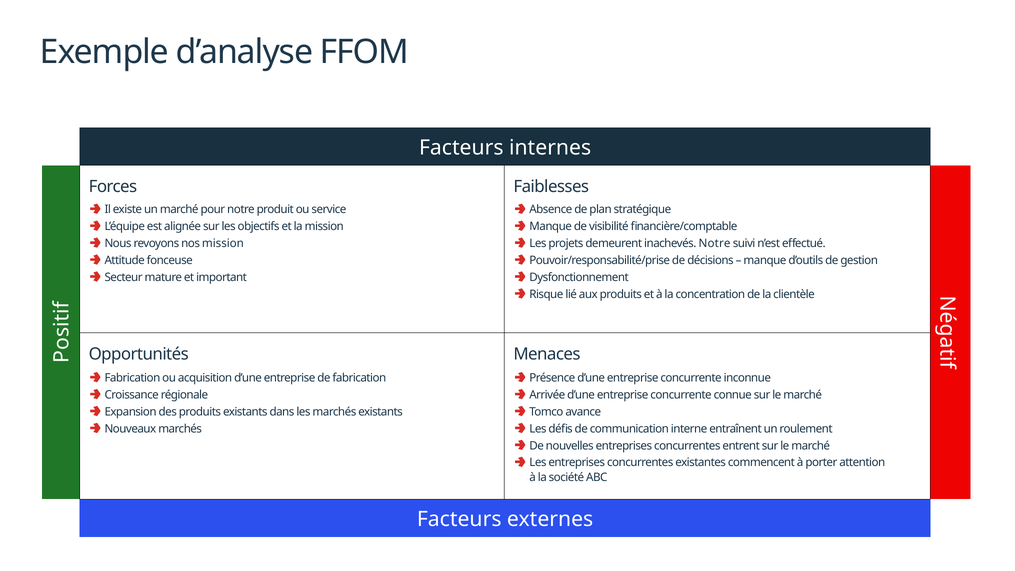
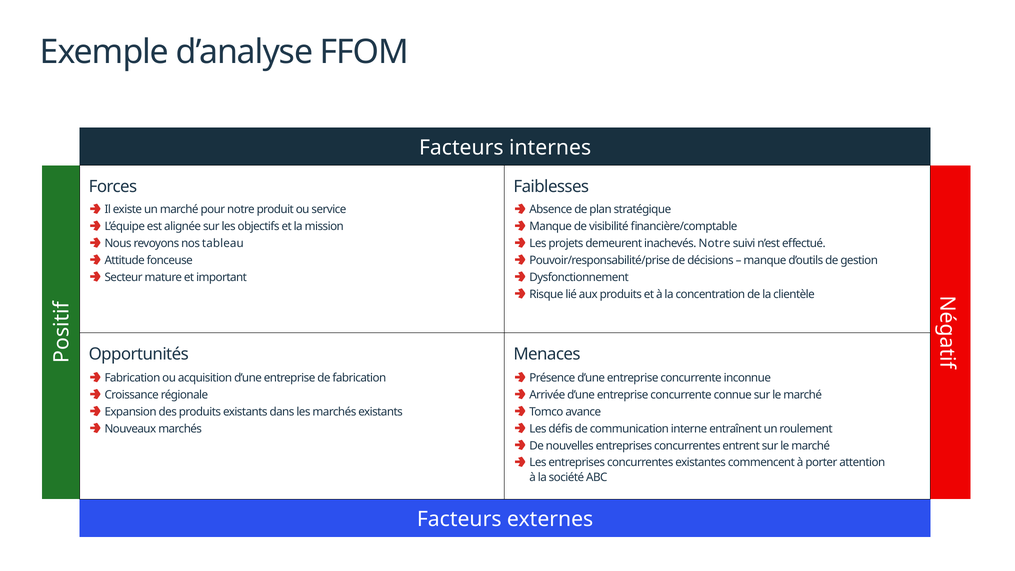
nos mission: mission -> tableau
